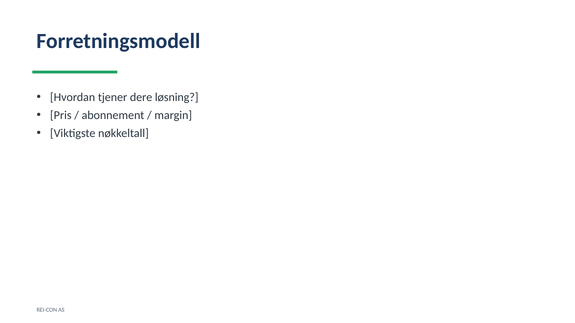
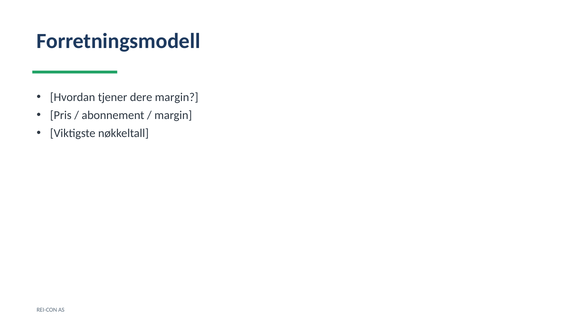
dere løsning: løsning -> margin
